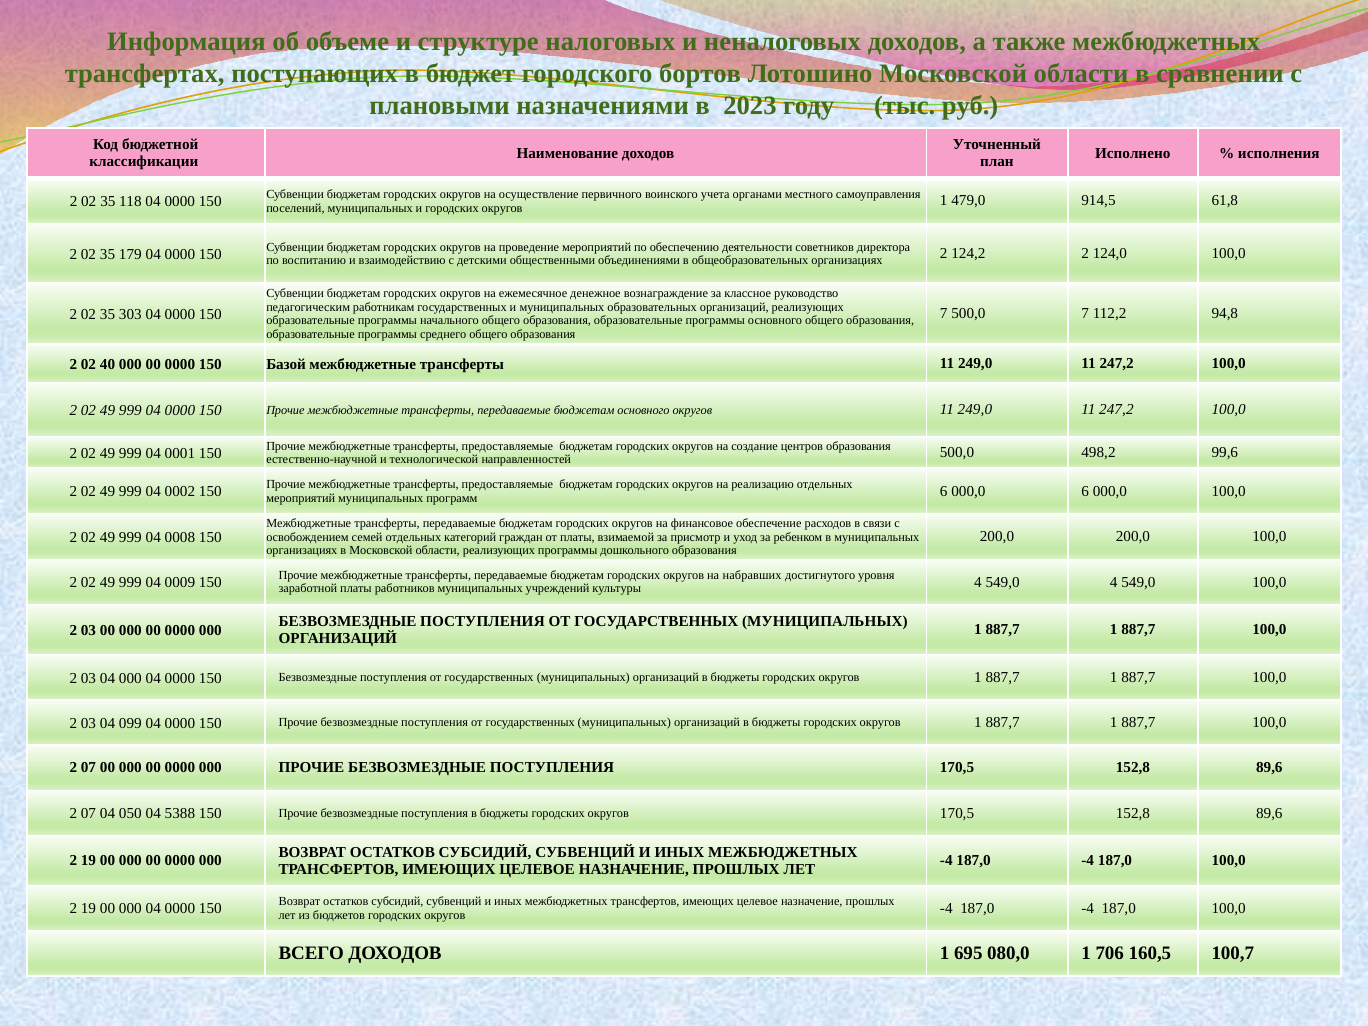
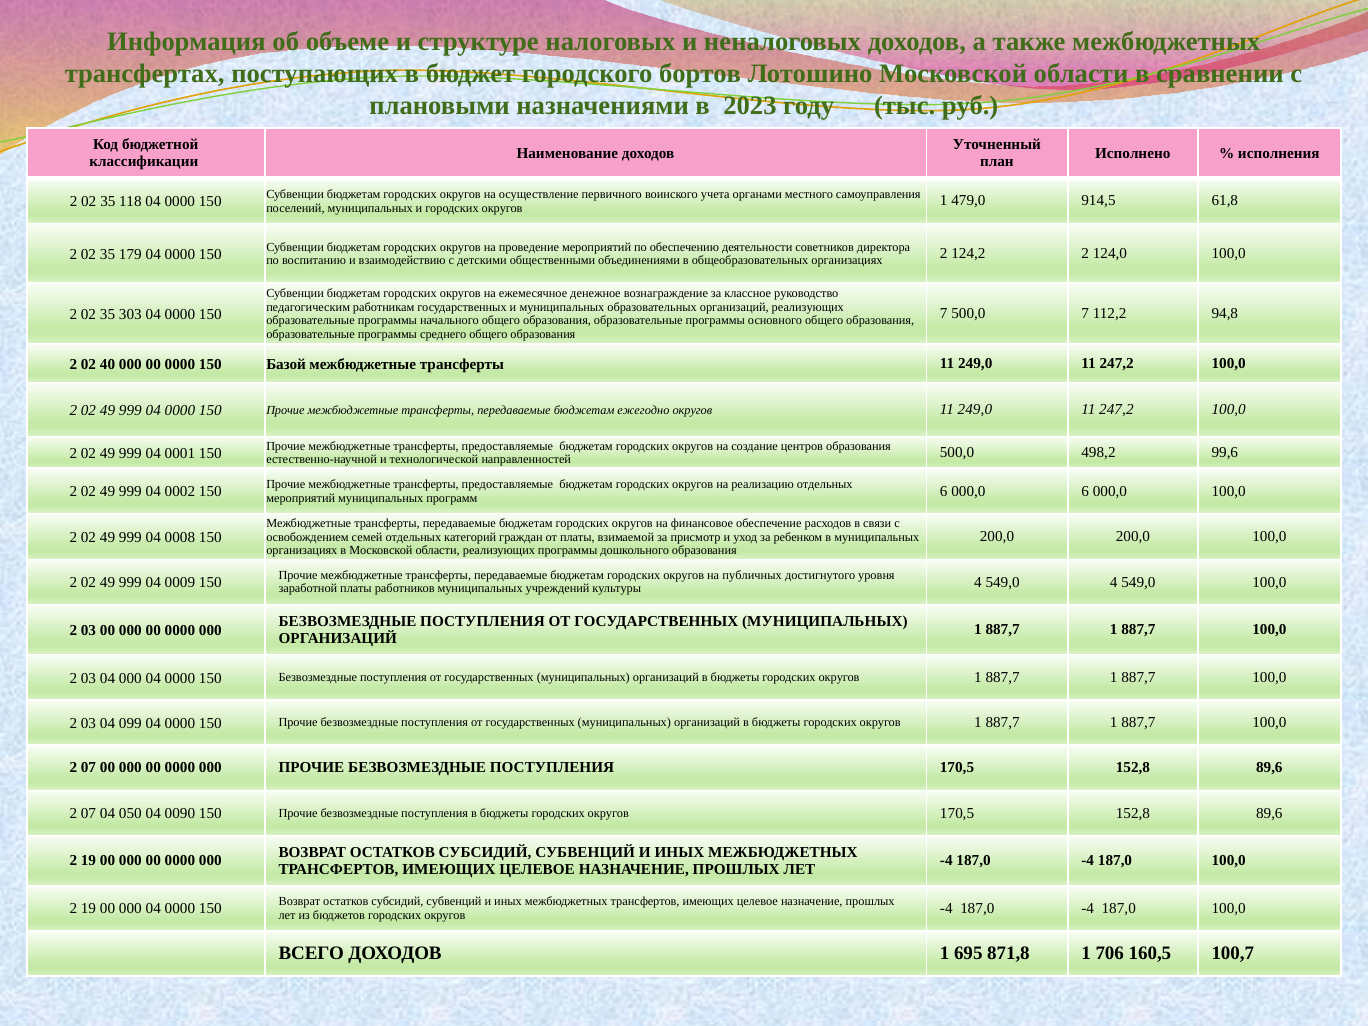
бюджетам основного: основного -> ежегодно
набравших: набравших -> публичных
5388: 5388 -> 0090
080,0: 080,0 -> 871,8
